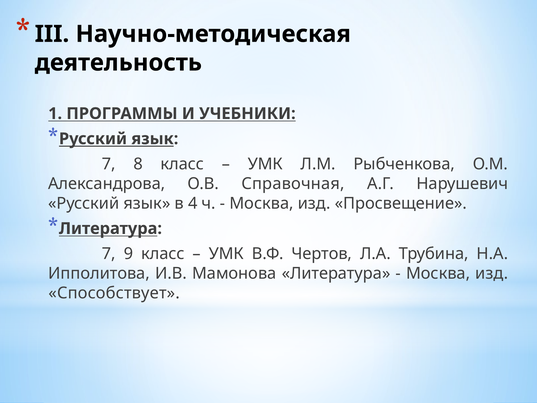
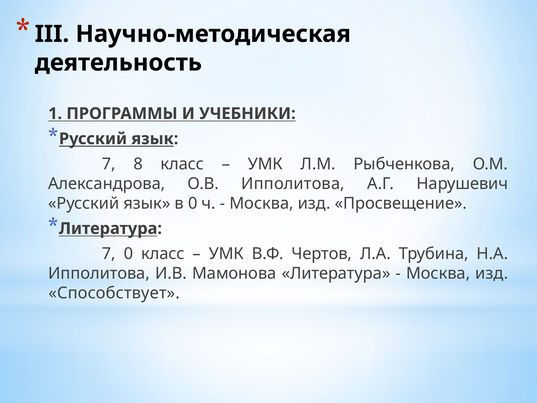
О.В Справочная: Справочная -> Ипполитова
в 4: 4 -> 0
7 9: 9 -> 0
